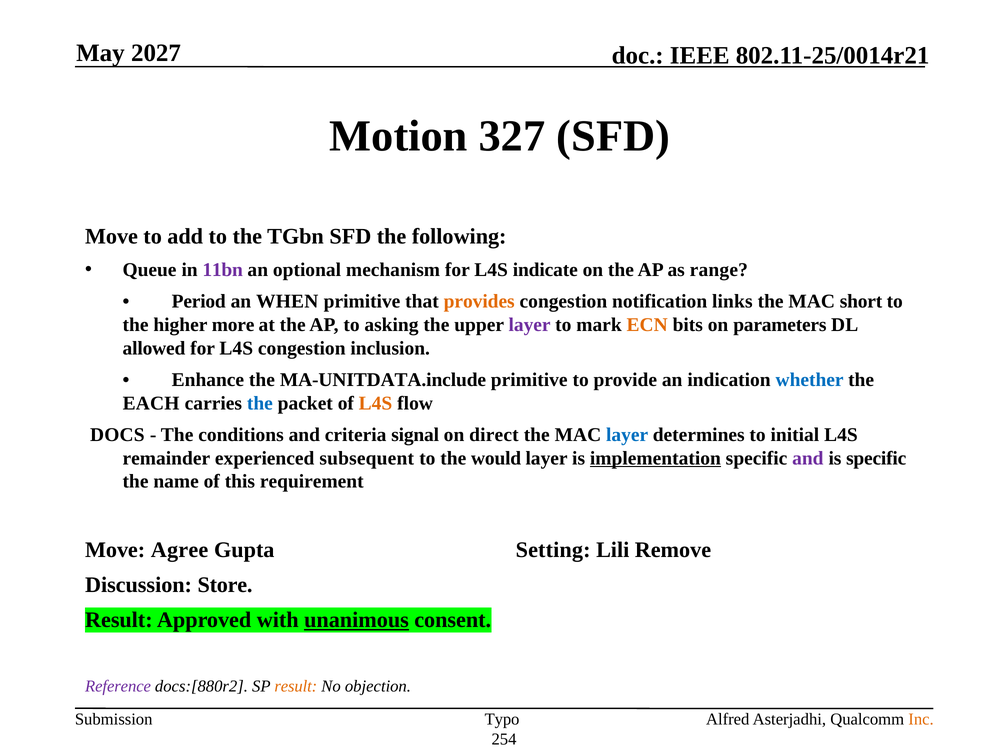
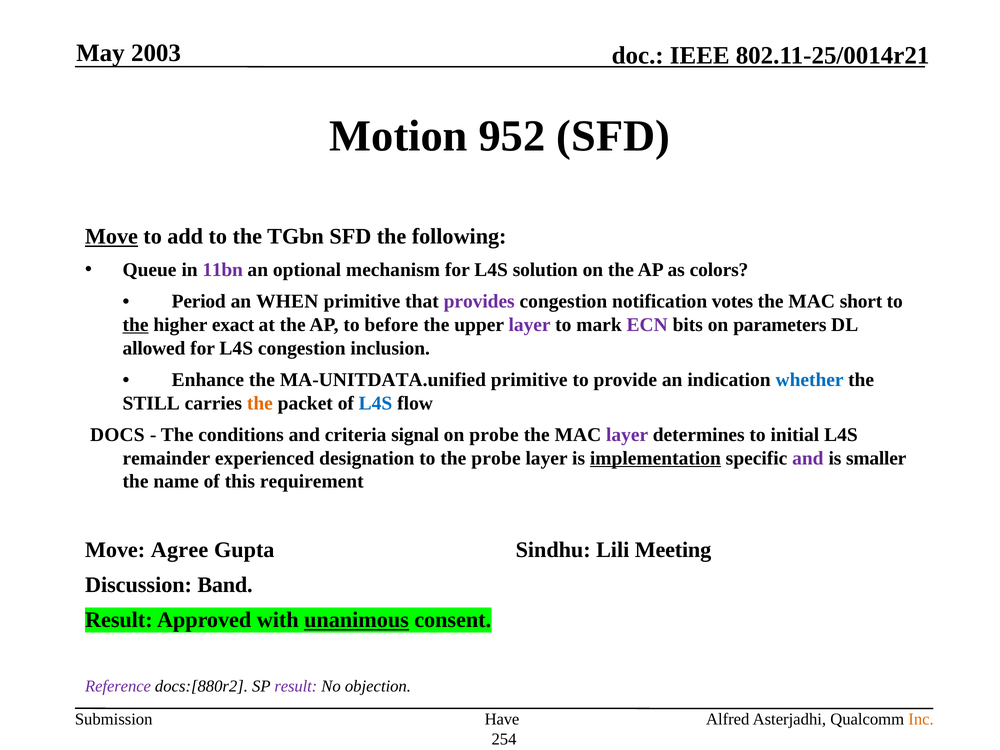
2027: 2027 -> 2003
327: 327 -> 952
Move at (111, 237) underline: none -> present
indicate: indicate -> solution
range: range -> colors
provides colour: orange -> purple
links: links -> votes
the at (136, 325) underline: none -> present
more: more -> exact
asking: asking -> before
ECN colour: orange -> purple
MA-UNITDATA.include: MA-UNITDATA.include -> MA-UNITDATA.unified
EACH: EACH -> STILL
the at (260, 403) colour: blue -> orange
L4S at (376, 403) colour: orange -> blue
on direct: direct -> probe
layer at (627, 435) colour: blue -> purple
subsequent: subsequent -> designation
the would: would -> probe
is specific: specific -> smaller
Setting: Setting -> Sindhu
Remove: Remove -> Meeting
Store: Store -> Band
result at (296, 686) colour: orange -> purple
Typo: Typo -> Have
